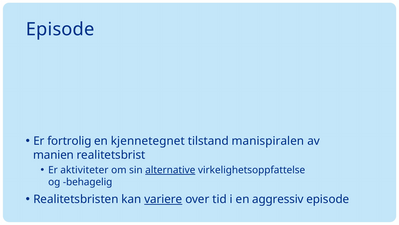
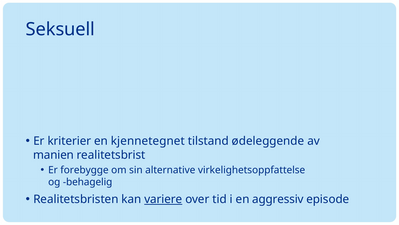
Episode at (60, 29): Episode -> Seksuell
fortrolig: fortrolig -> kriterier
manispiralen: manispiralen -> ødeleggende
aktiviteter: aktiviteter -> forebygge
alternative underline: present -> none
